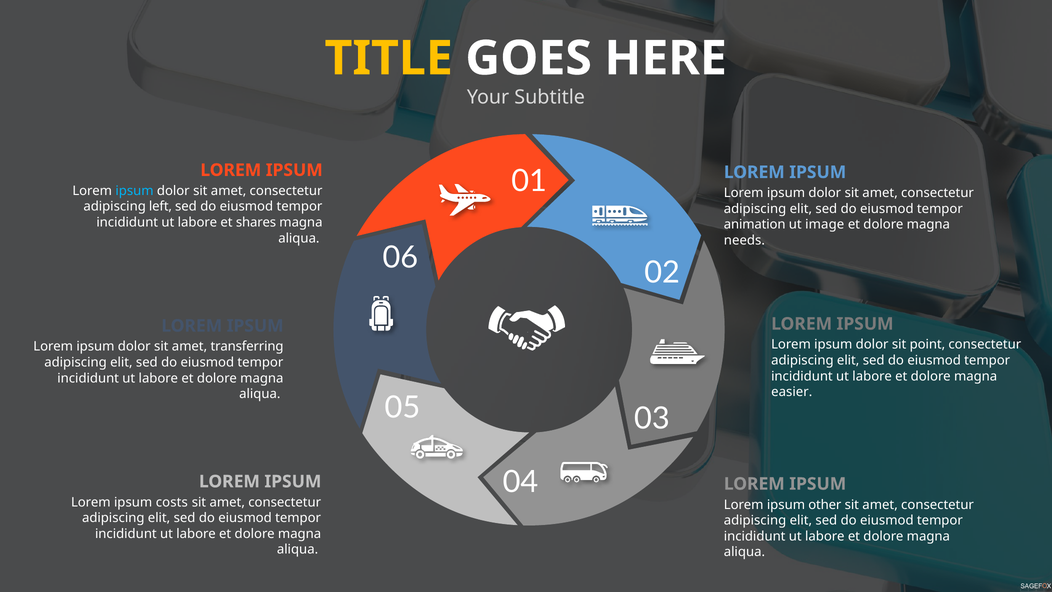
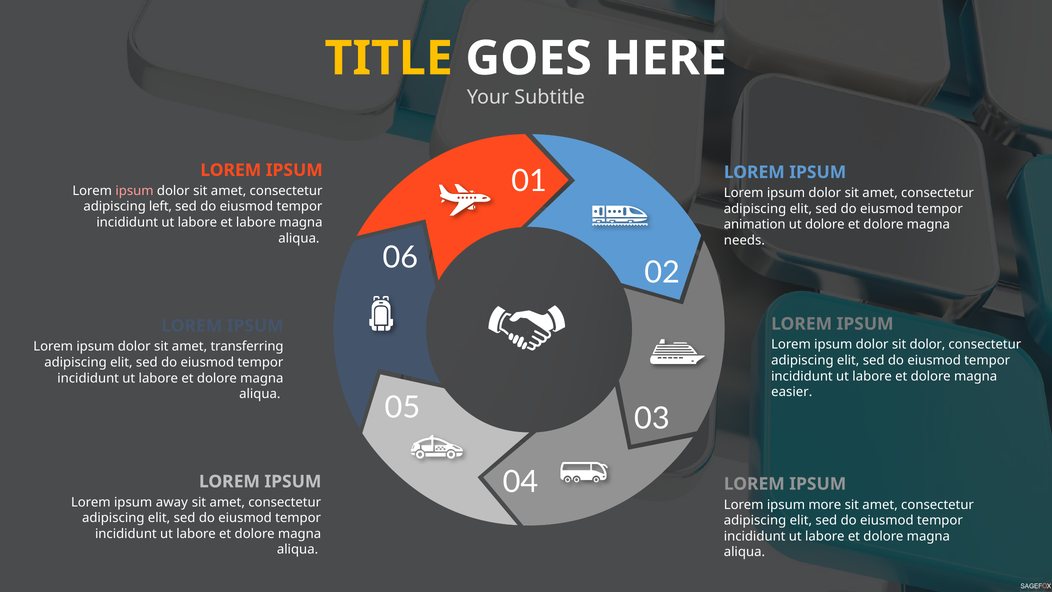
ipsum at (135, 191) colour: light blue -> pink
et shares: shares -> labore
ut image: image -> dolore
sit point: point -> dolor
costs: costs -> away
other: other -> more
